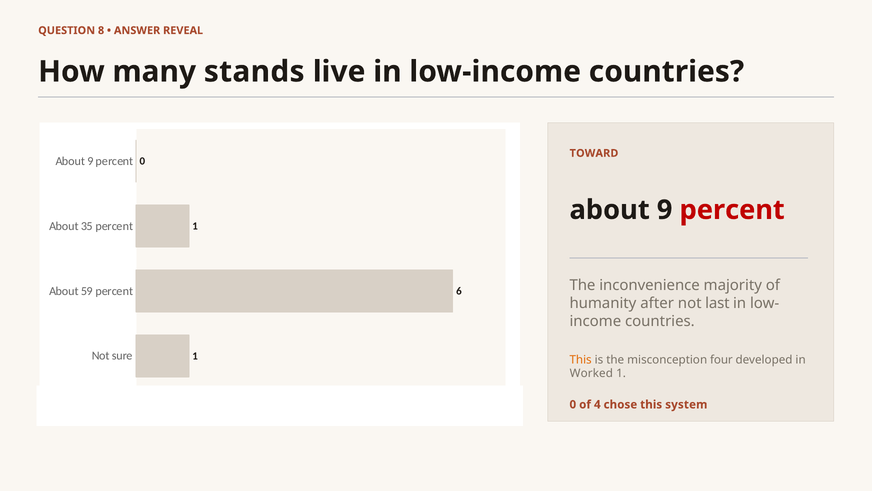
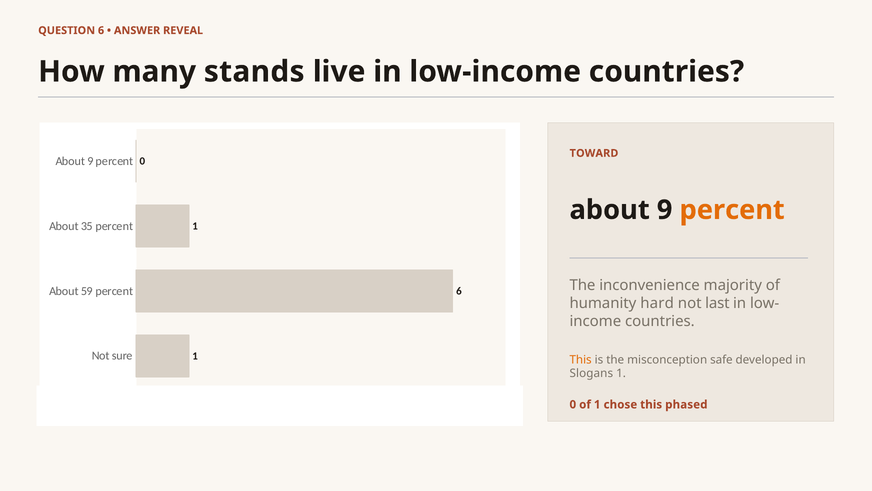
QUESTION 8: 8 -> 6
percent at (732, 210) colour: red -> orange
after: after -> hard
four: four -> safe
Worked: Worked -> Slogans
of 4: 4 -> 1
system: system -> phased
